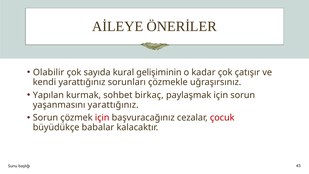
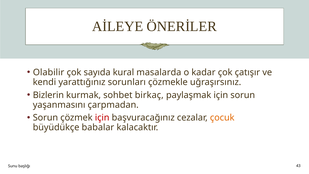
gelişiminin: gelişiminin -> masalarda
Yapılan: Yapılan -> Bizlerin
yaşanmasını yarattığınız: yarattığınız -> çarpmadan
çocuk colour: red -> orange
